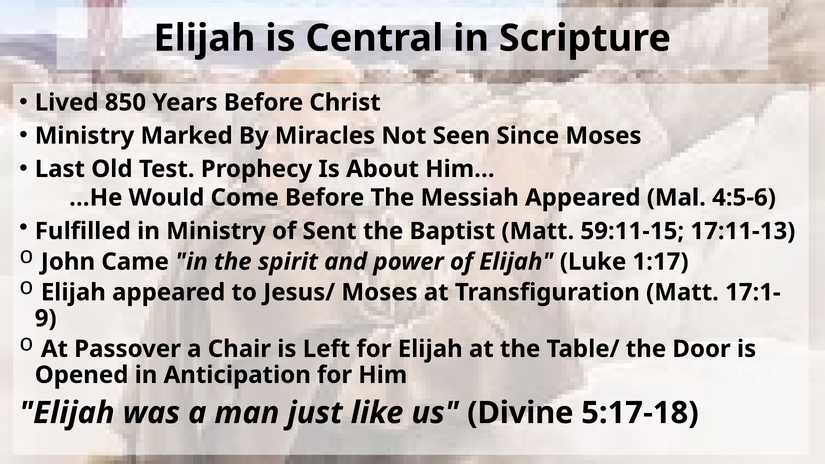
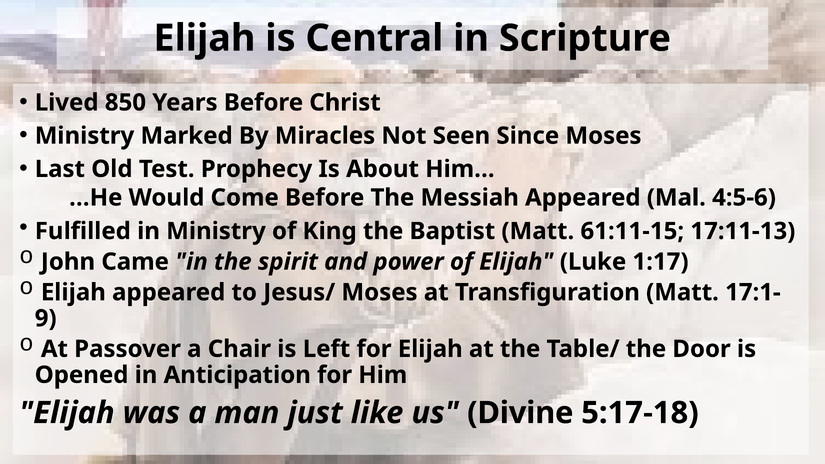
Sent: Sent -> King
59:11-15: 59:11-15 -> 61:11-15
